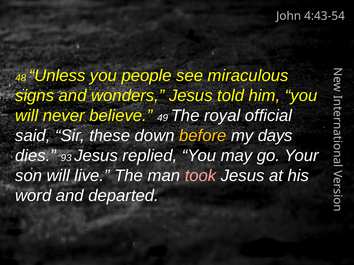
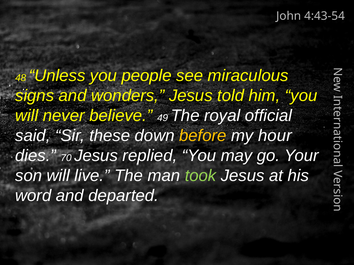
days: days -> hour
93: 93 -> 70
took colour: pink -> light green
